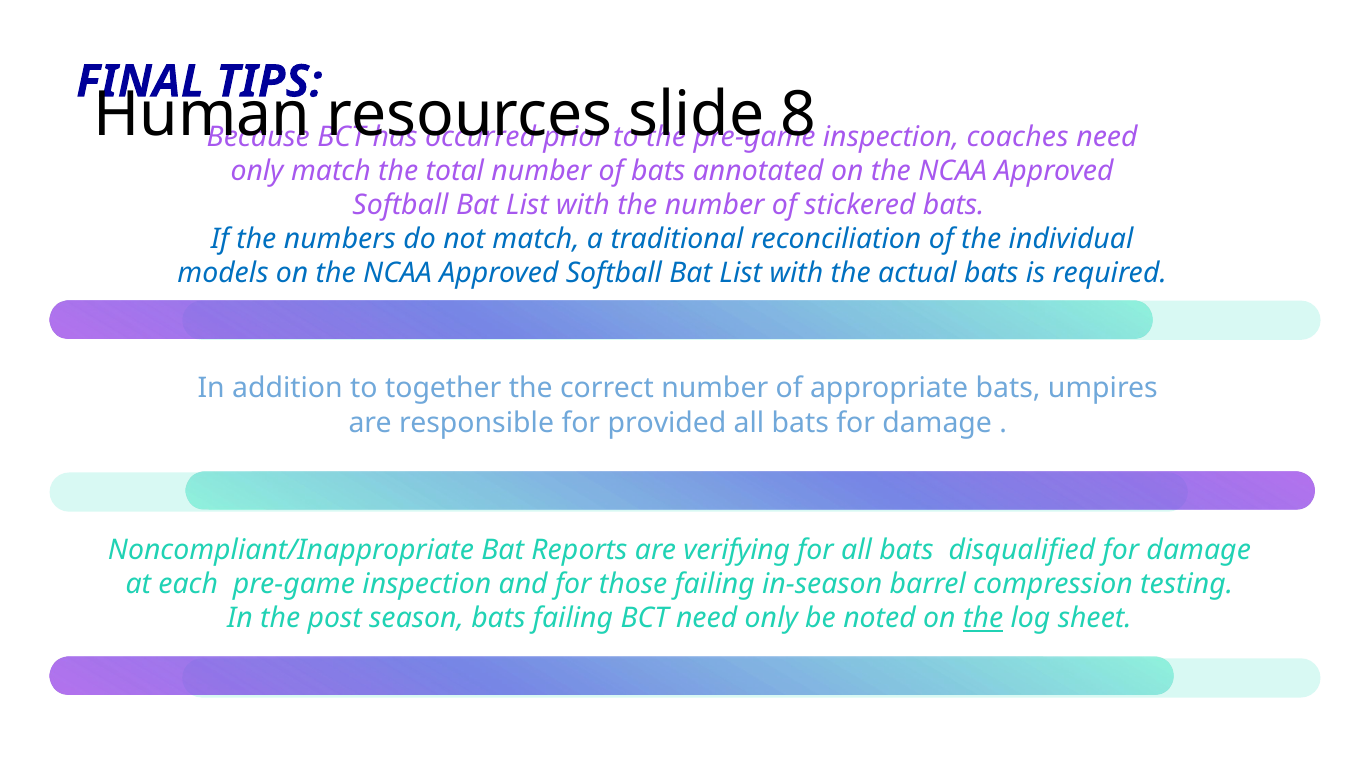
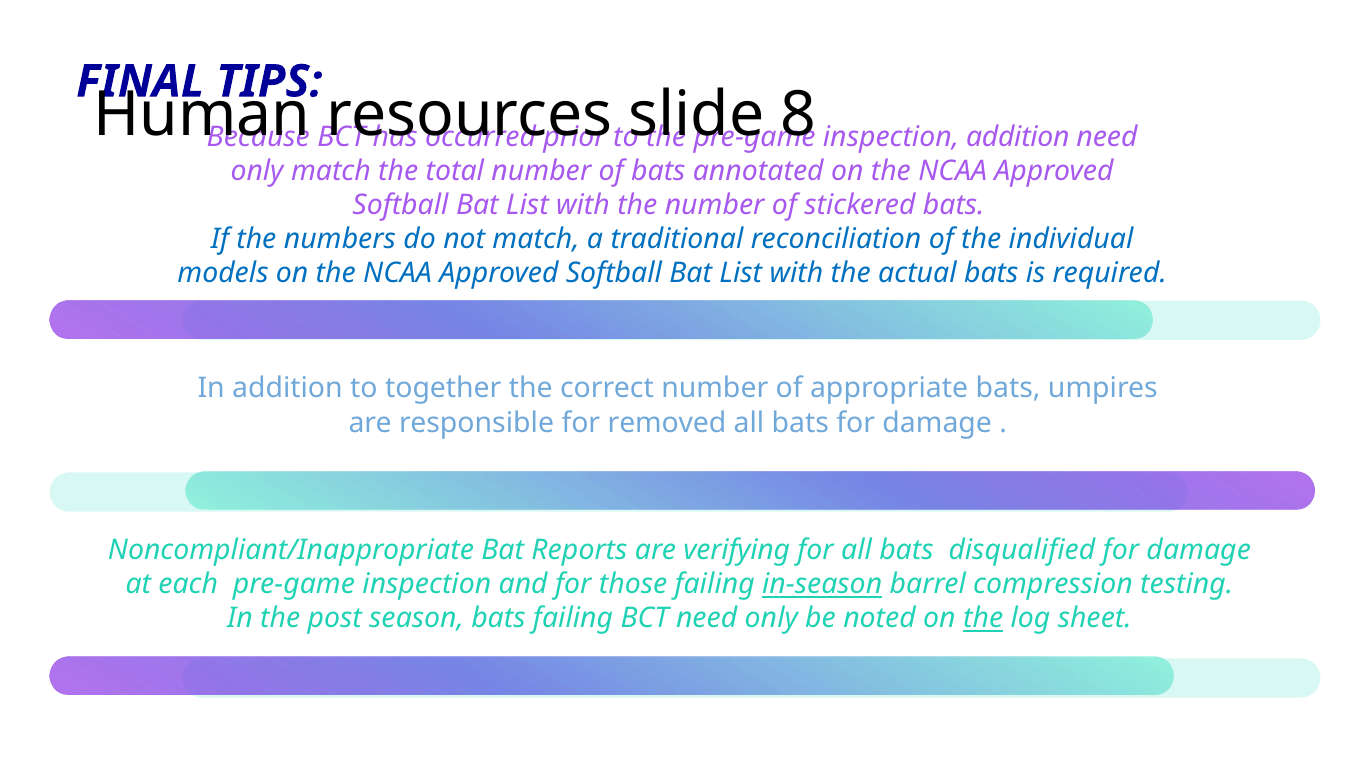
inspection coaches: coaches -> addition
provided: provided -> removed
in-season underline: none -> present
